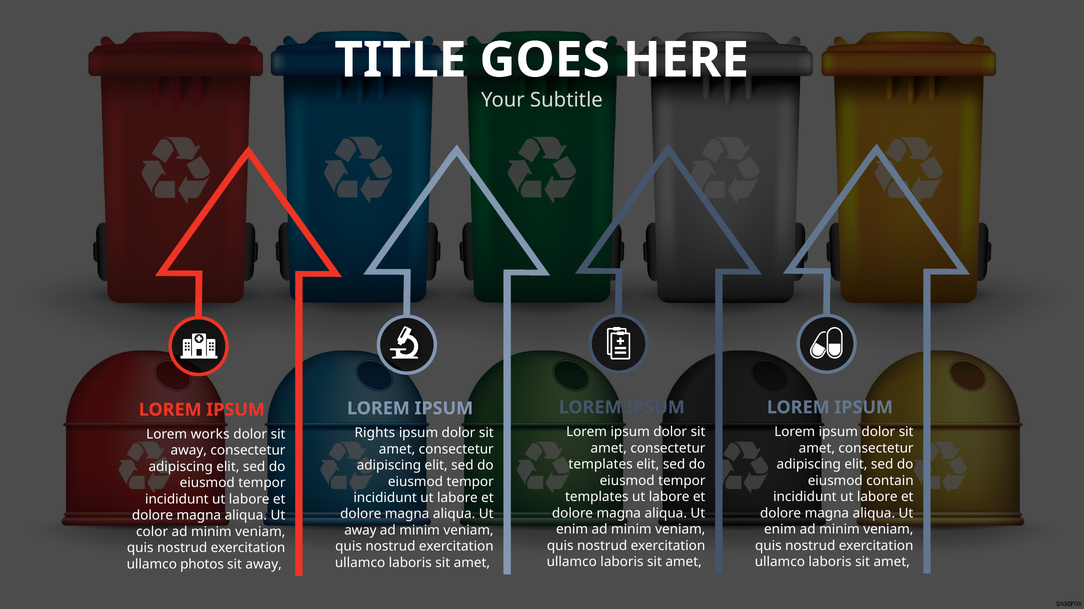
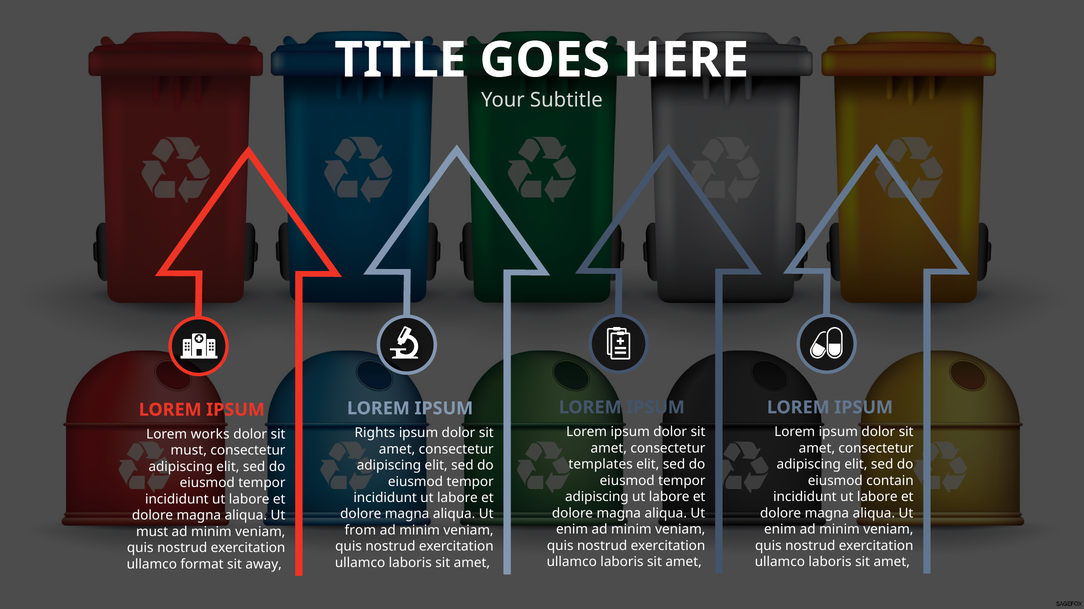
away at (189, 451): away -> must
templates at (597, 497): templates -> adipiscing
away at (360, 531): away -> from
color at (152, 532): color -> must
photos: photos -> format
